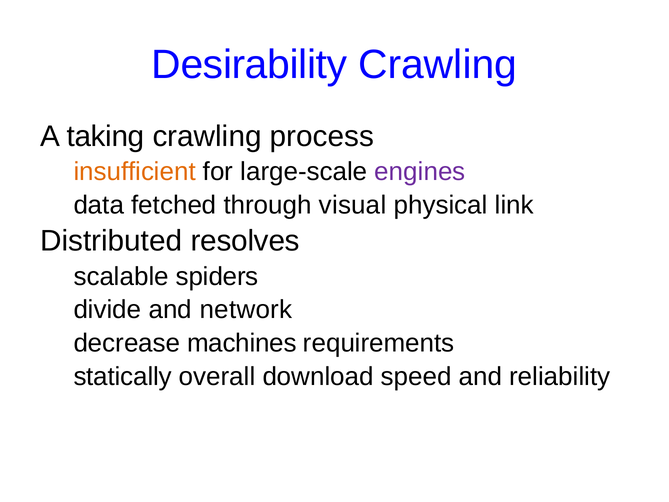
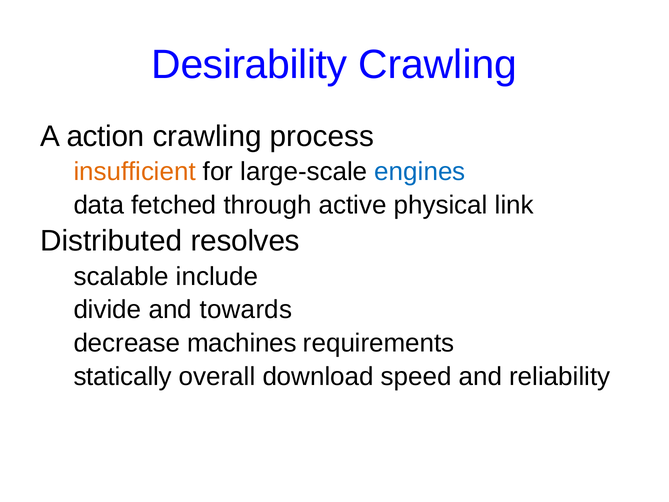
taking: taking -> action
engines colour: purple -> blue
visual: visual -> active
spiders: spiders -> include
network: network -> towards
